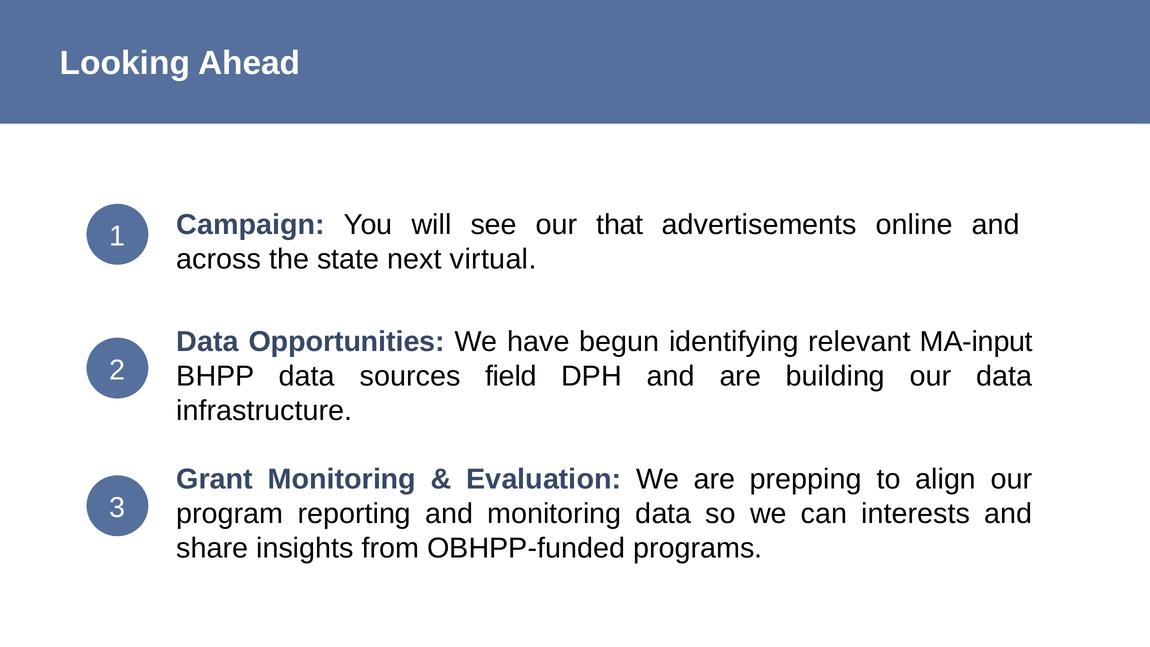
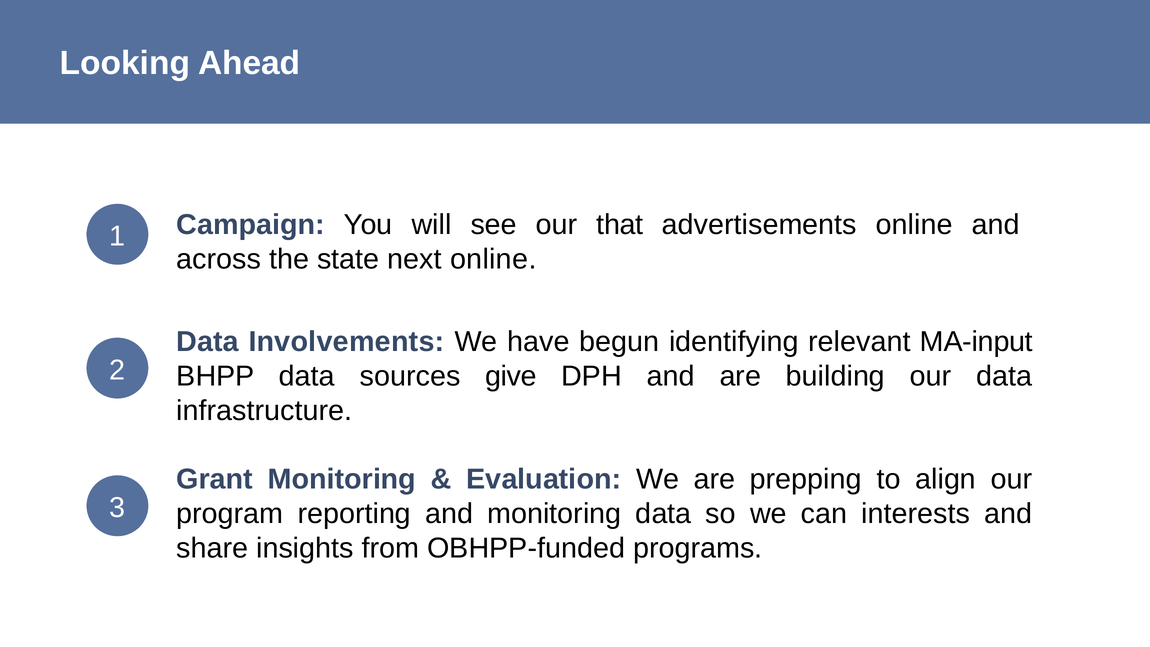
next virtual: virtual -> online
Opportunities: Opportunities -> Involvements
field: field -> give
